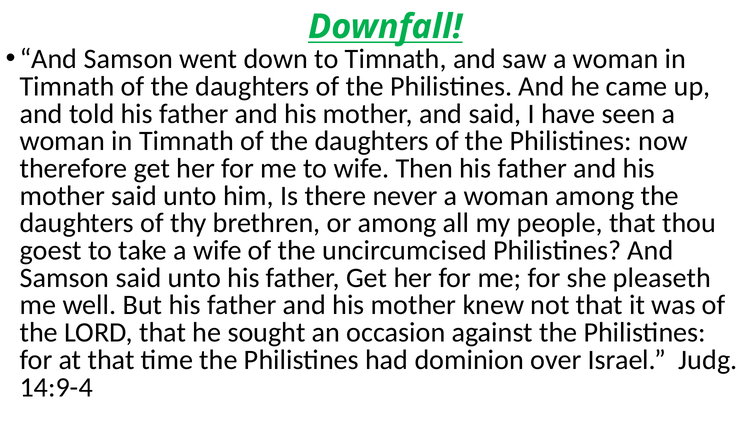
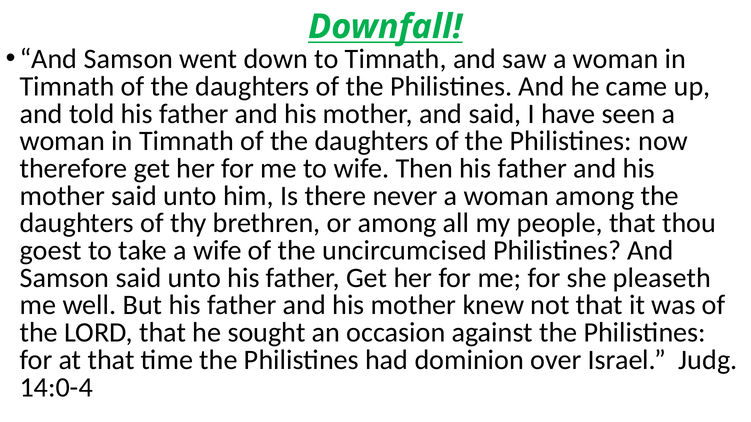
14:9-4: 14:9-4 -> 14:0-4
